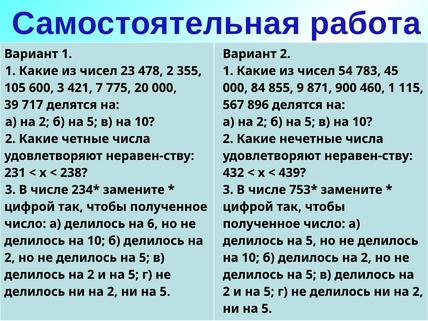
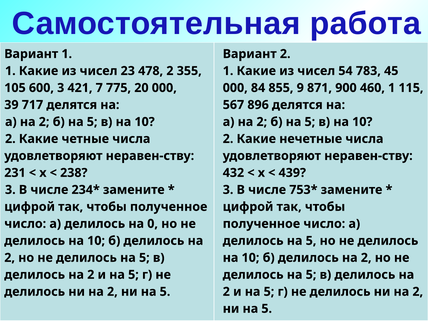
6: 6 -> 0
